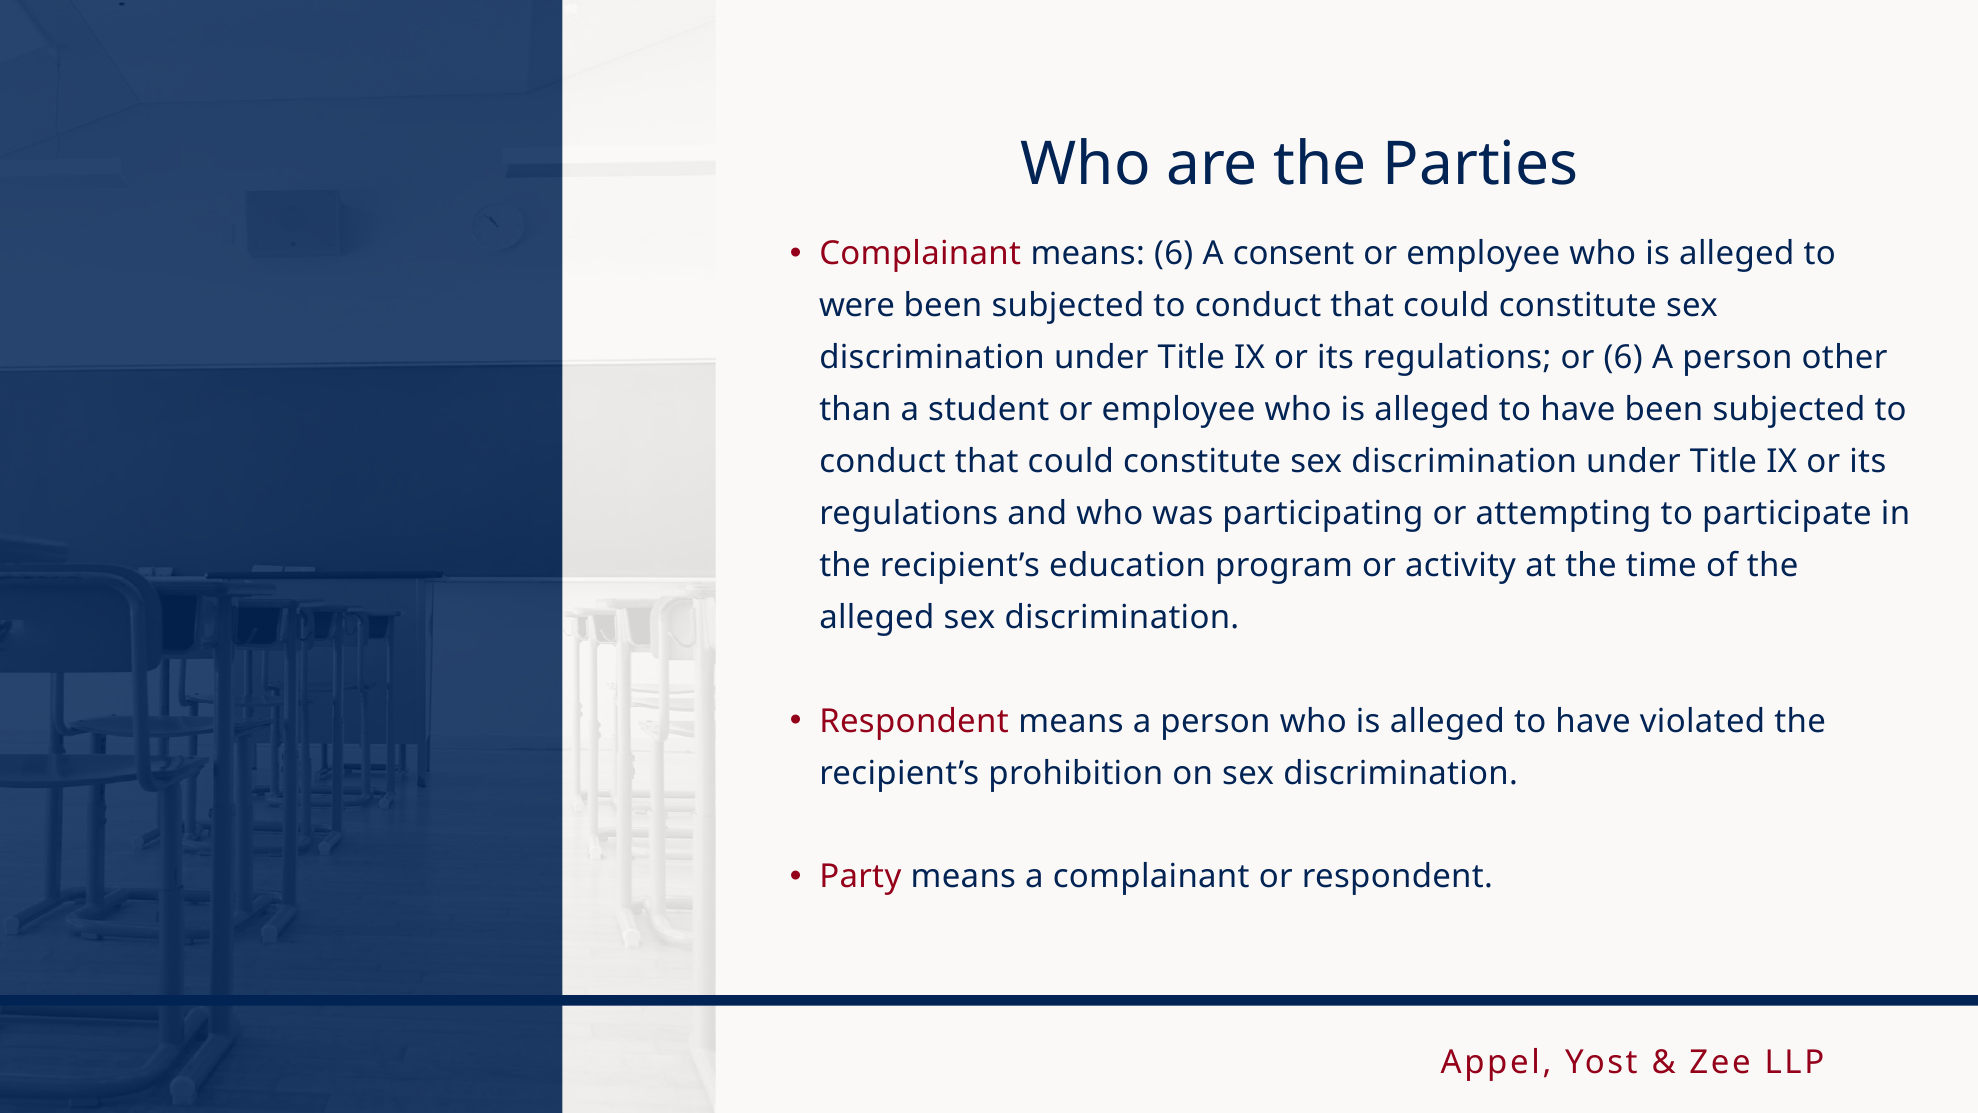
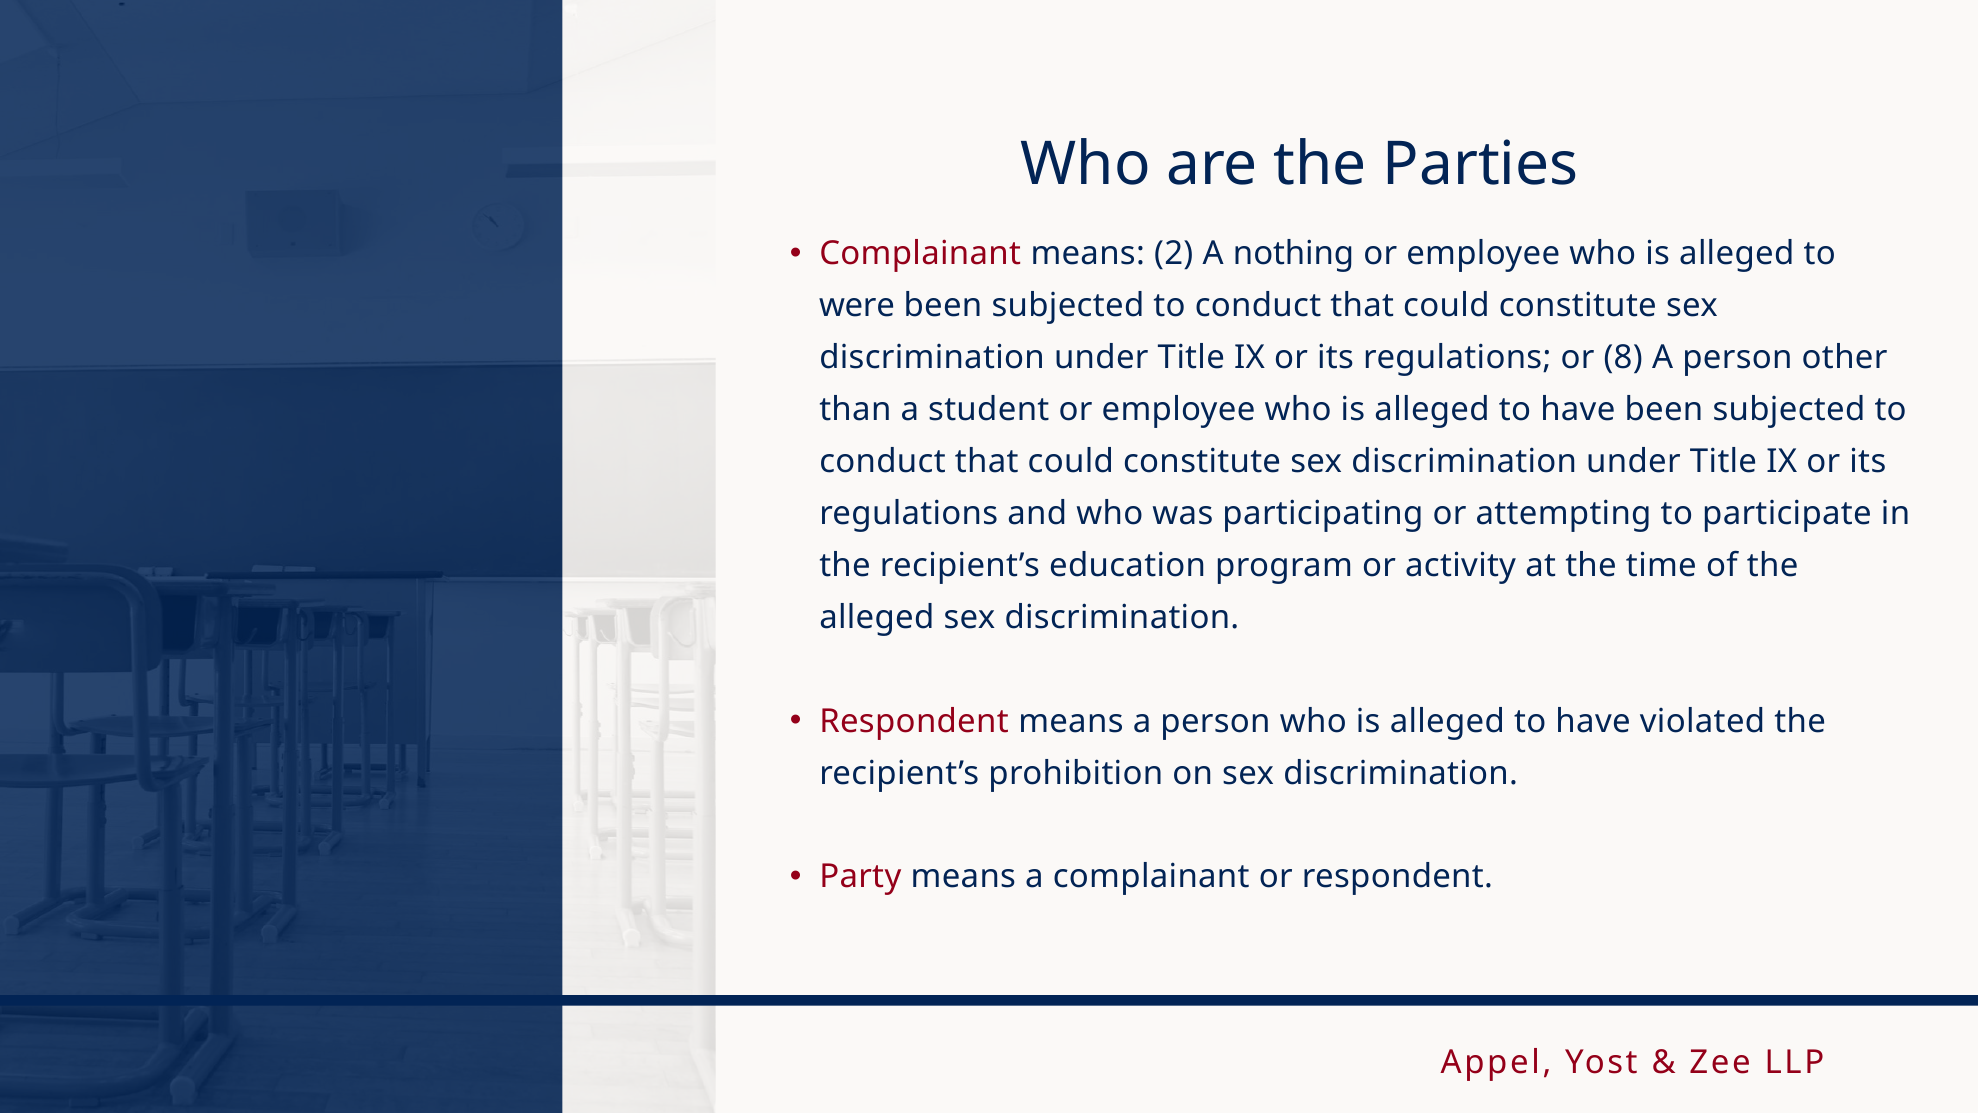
means 6: 6 -> 2
consent: consent -> nothing
or 6: 6 -> 8
